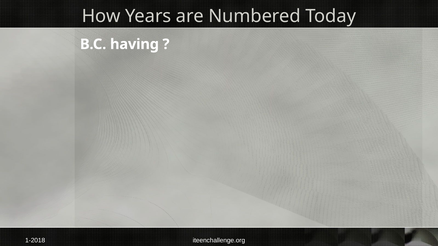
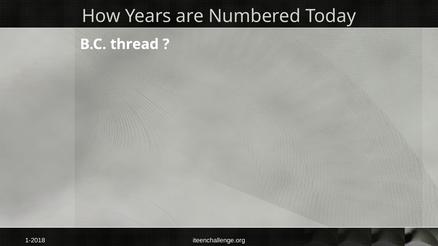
having: having -> thread
